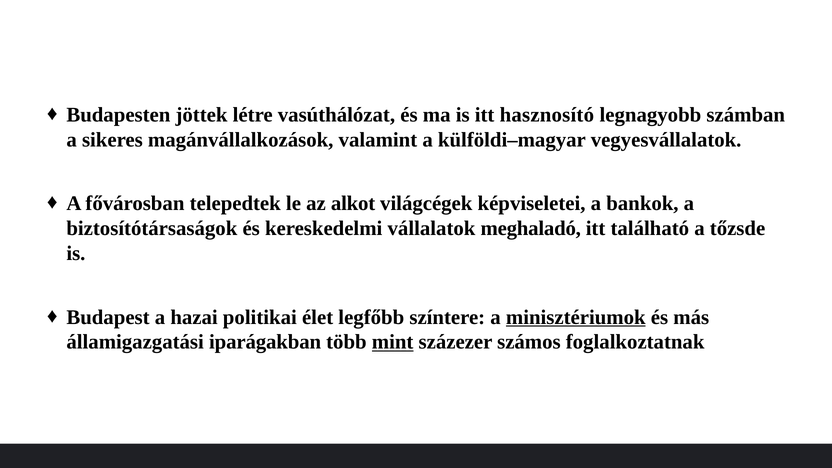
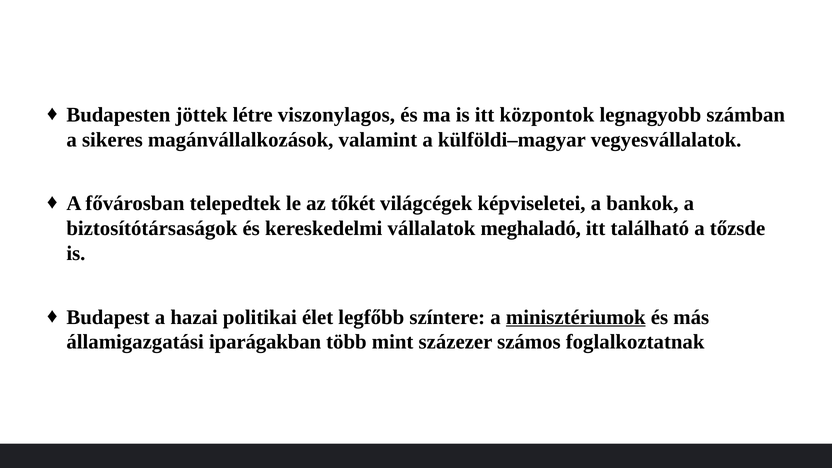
vasúthálózat: vasúthálózat -> viszonylagos
hasznosító: hasznosító -> központok
alkot: alkot -> tőkét
mint underline: present -> none
